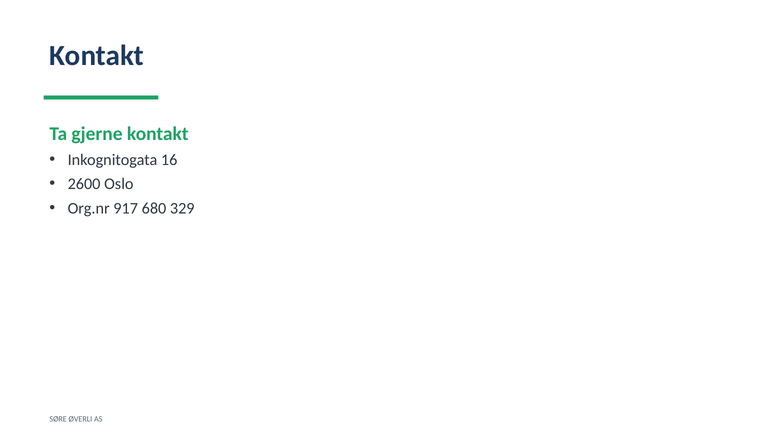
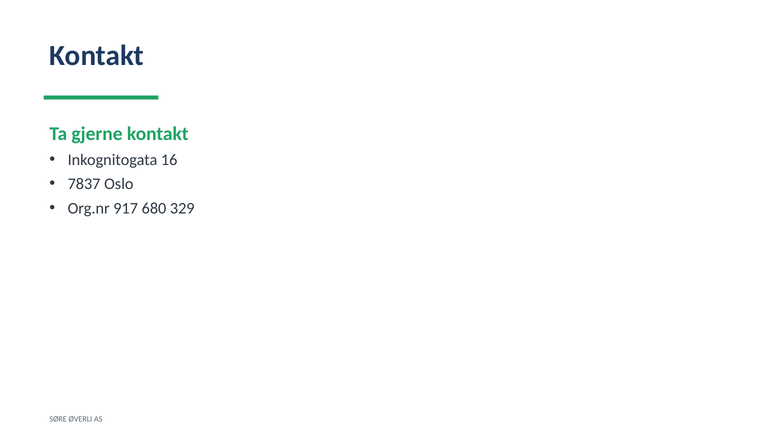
2600: 2600 -> 7837
